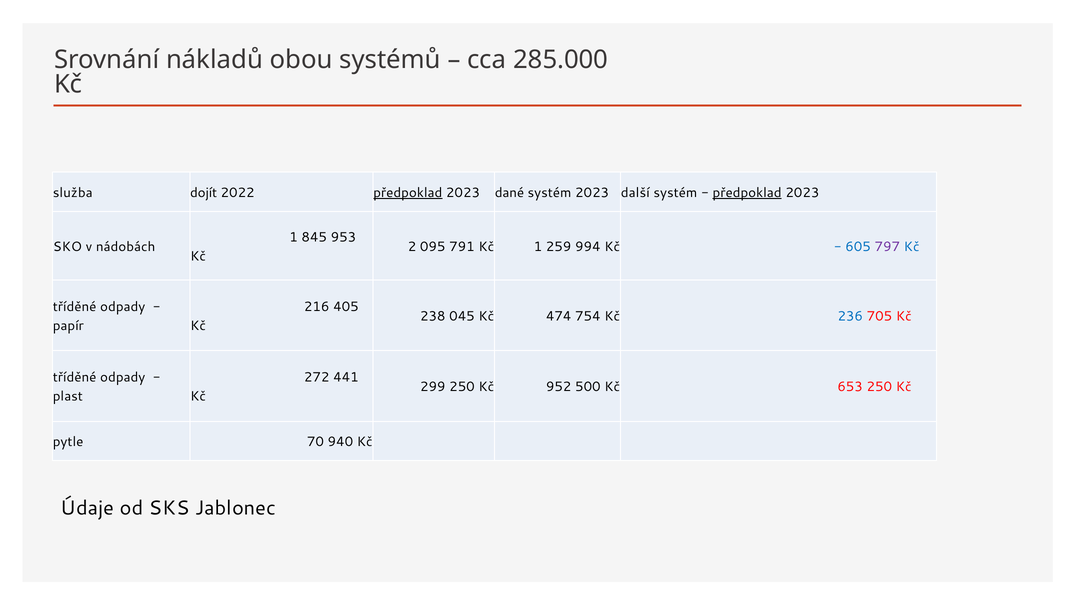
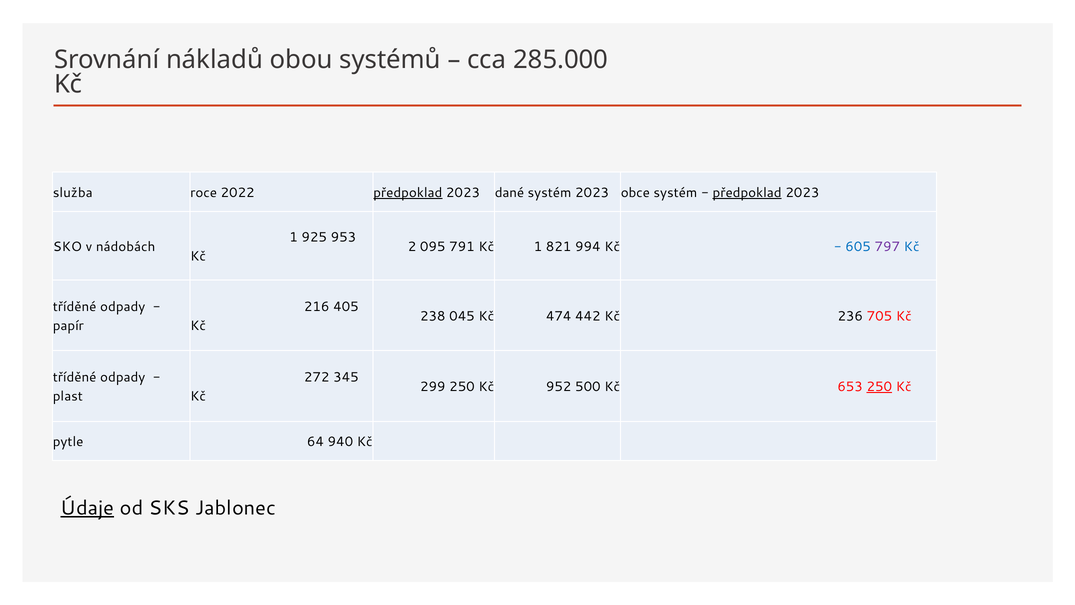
dojít: dojít -> roce
další: další -> obce
845: 845 -> 925
259: 259 -> 821
754: 754 -> 442
236 colour: blue -> black
441: 441 -> 345
250 at (879, 387) underline: none -> present
70: 70 -> 64
Údaje underline: none -> present
